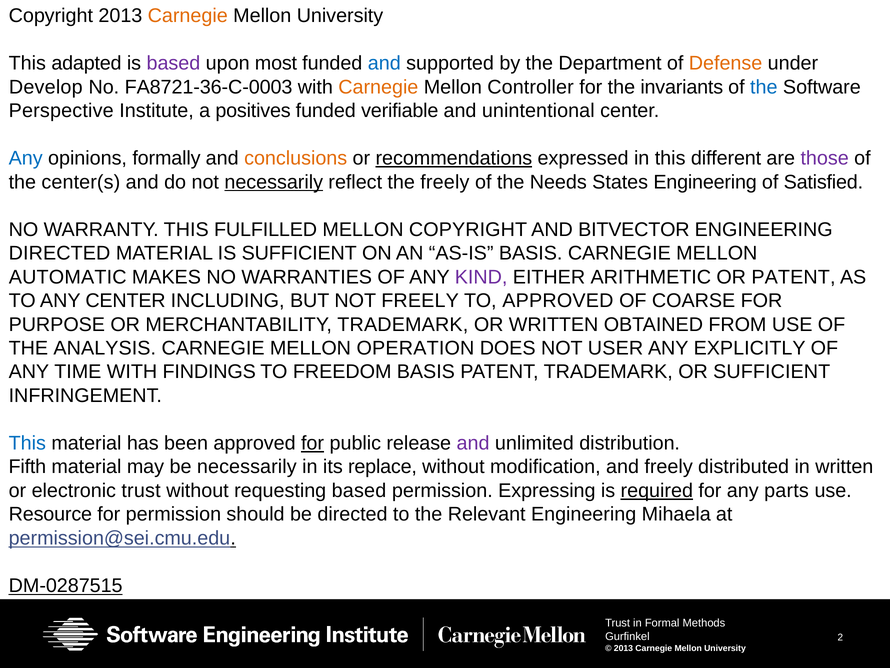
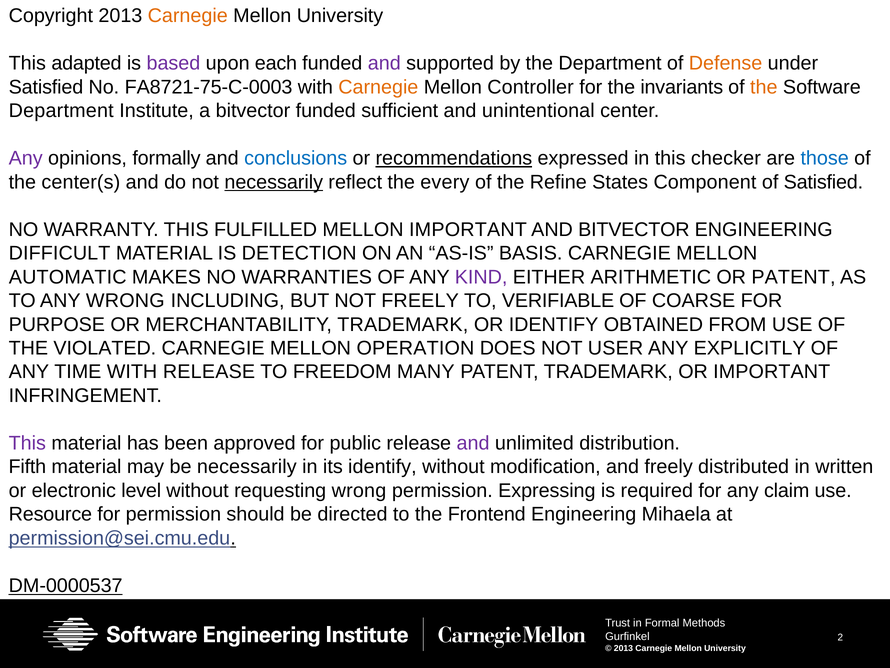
most: most -> each
and at (384, 63) colour: blue -> purple
Develop at (46, 87): Develop -> Satisfied
FA8721-36-C-0003: FA8721-36-C-0003 -> FA8721-75-C-0003
the at (764, 87) colour: blue -> orange
Perspective at (61, 111): Perspective -> Department
a positives: positives -> bitvector
verifiable: verifiable -> sufficient
Any at (26, 158) colour: blue -> purple
conclusions colour: orange -> blue
different: different -> checker
those colour: purple -> blue
the freely: freely -> every
Needs: Needs -> Refine
States Engineering: Engineering -> Component
MELLON COPYRIGHT: COPYRIGHT -> IMPORTANT
DIRECTED at (60, 253): DIRECTED -> DIFFICULT
IS SUFFICIENT: SUFFICIENT -> DETECTION
ANY CENTER: CENTER -> WRONG
TO APPROVED: APPROVED -> VERIFIABLE
OR WRITTEN: WRITTEN -> IDENTIFY
ANALYSIS: ANALYSIS -> VIOLATED
WITH FINDINGS: FINDINGS -> RELEASE
FREEDOM BASIS: BASIS -> MANY
OR SUFFICIENT: SUFFICIENT -> IMPORTANT
This at (27, 443) colour: blue -> purple
for at (313, 443) underline: present -> none
its replace: replace -> identify
electronic trust: trust -> level
requesting based: based -> wrong
required underline: present -> none
parts: parts -> claim
Relevant: Relevant -> Frontend
DM-0287515: DM-0287515 -> DM-0000537
